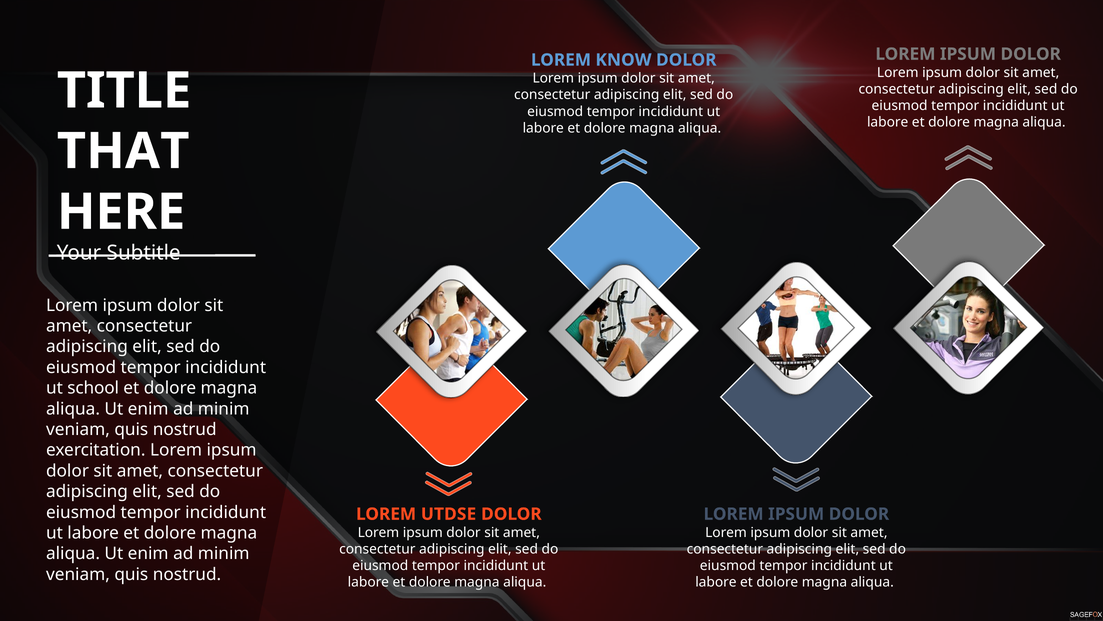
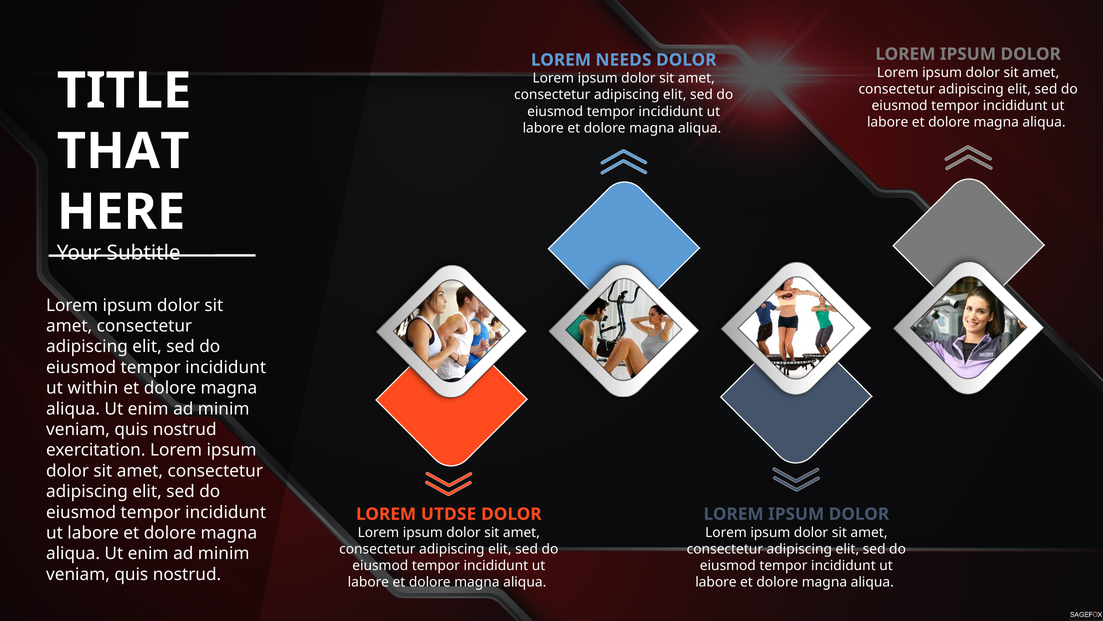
KNOW: KNOW -> NEEDS
school: school -> within
